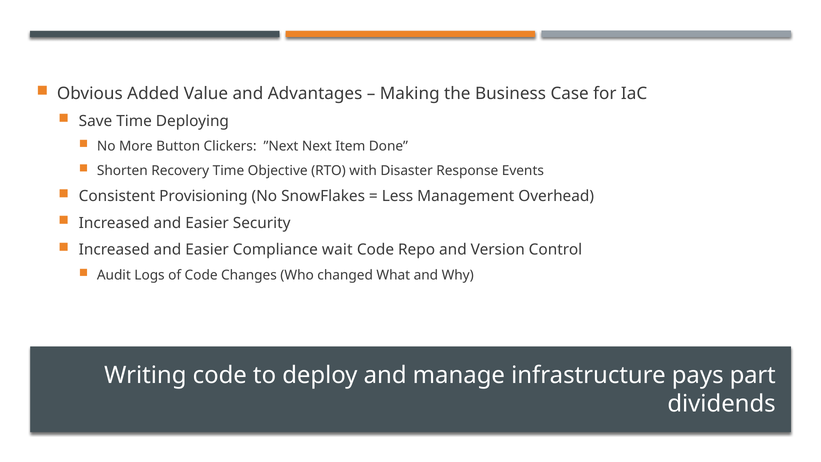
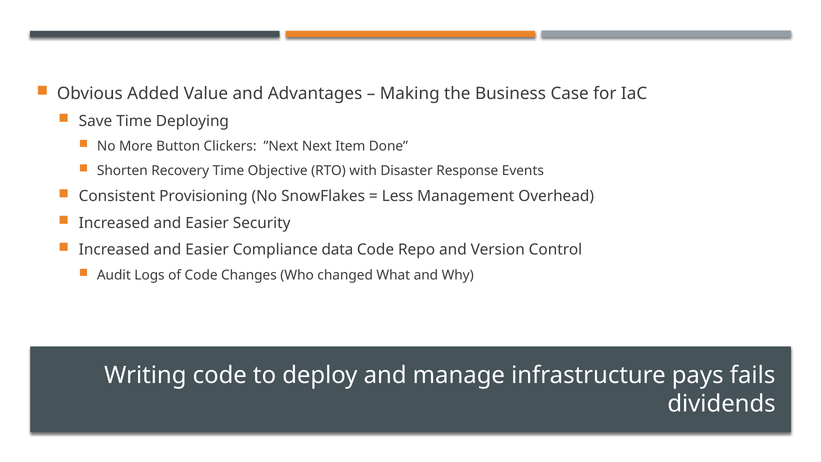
wait: wait -> data
part: part -> fails
